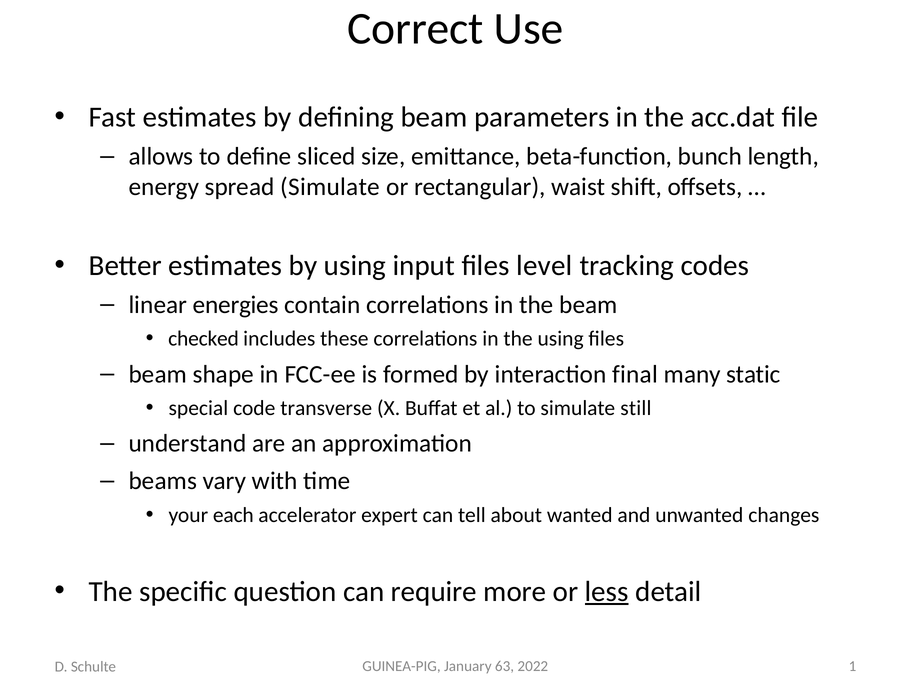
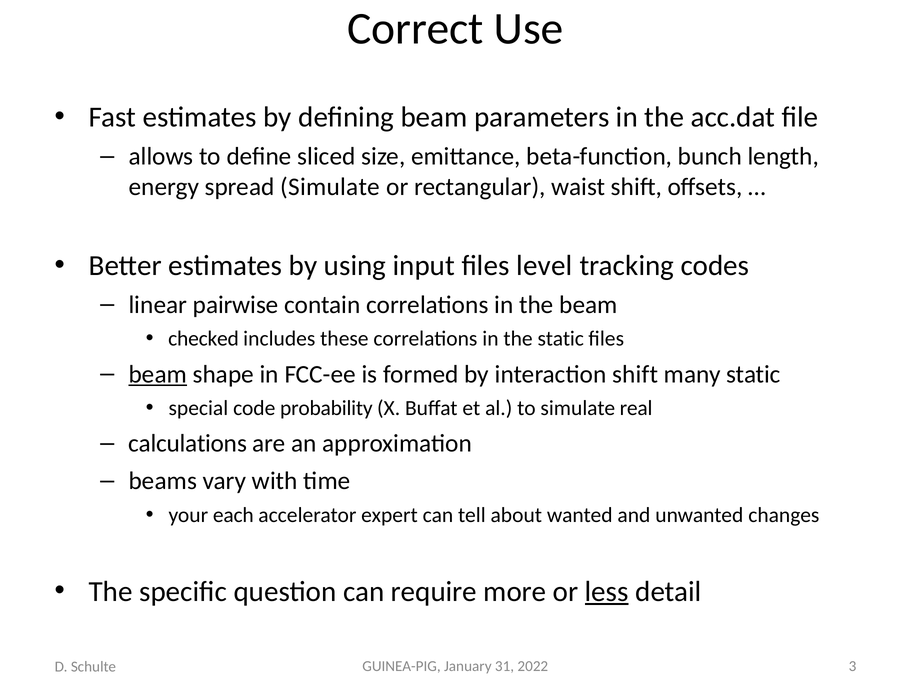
energies: energies -> pairwise
the using: using -> static
beam at (158, 374) underline: none -> present
interaction final: final -> shift
transverse: transverse -> probability
still: still -> real
understand: understand -> calculations
63: 63 -> 31
1: 1 -> 3
